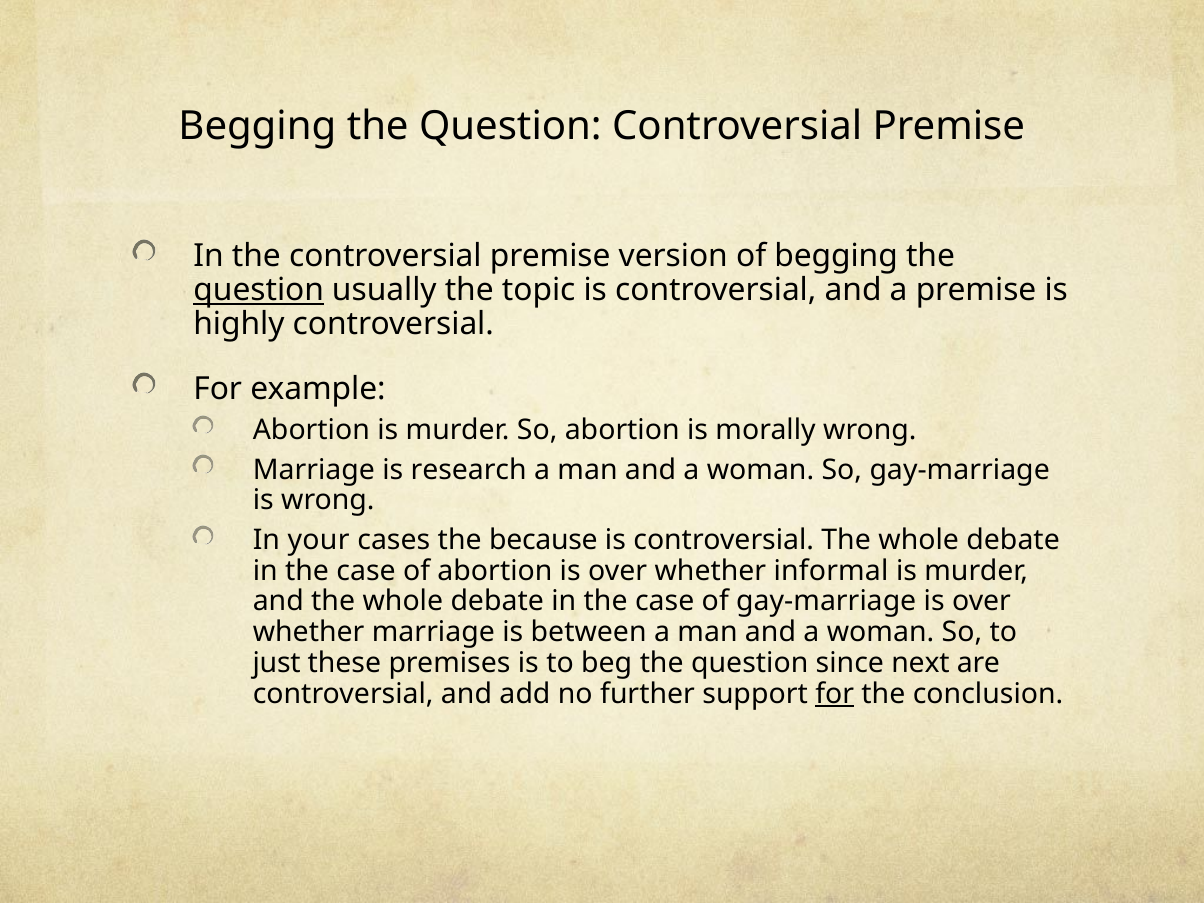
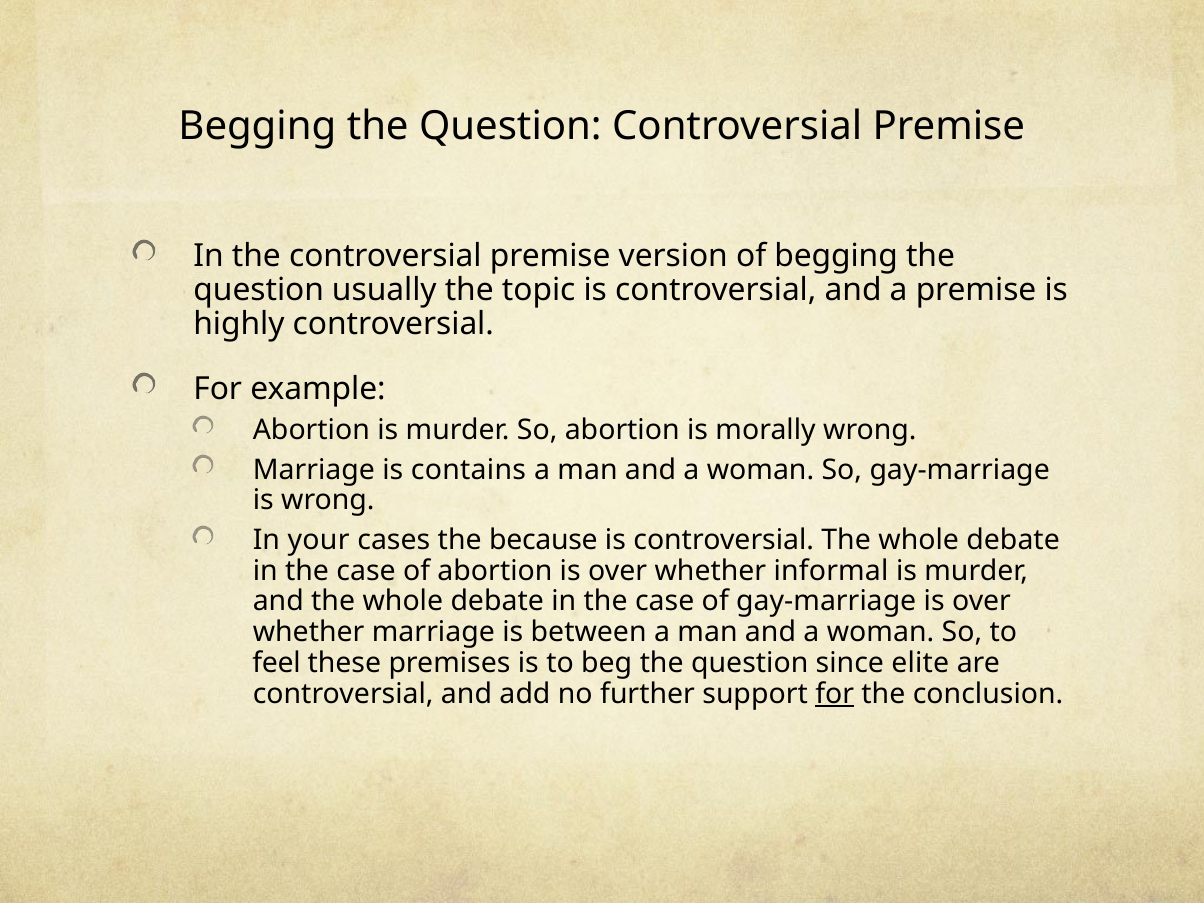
question at (259, 290) underline: present -> none
research: research -> contains
just: just -> feel
next: next -> elite
